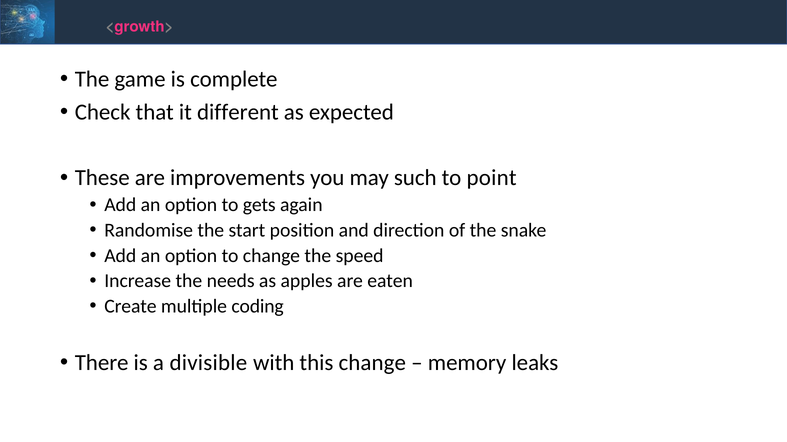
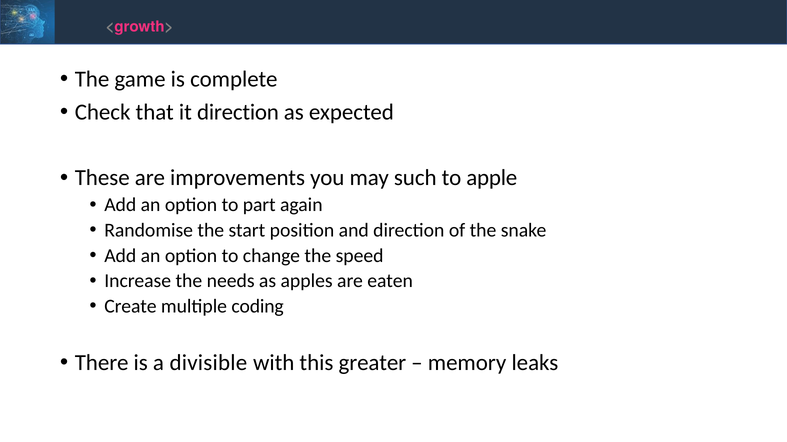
it different: different -> direction
point: point -> apple
gets: gets -> part
this change: change -> greater
